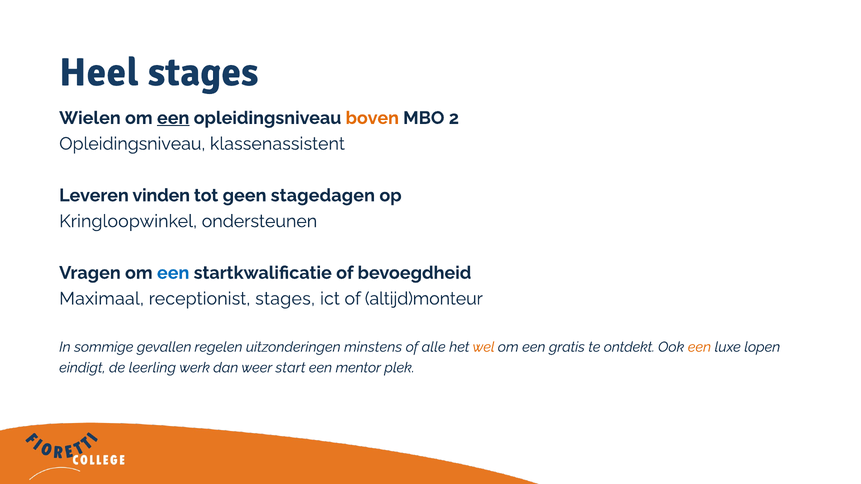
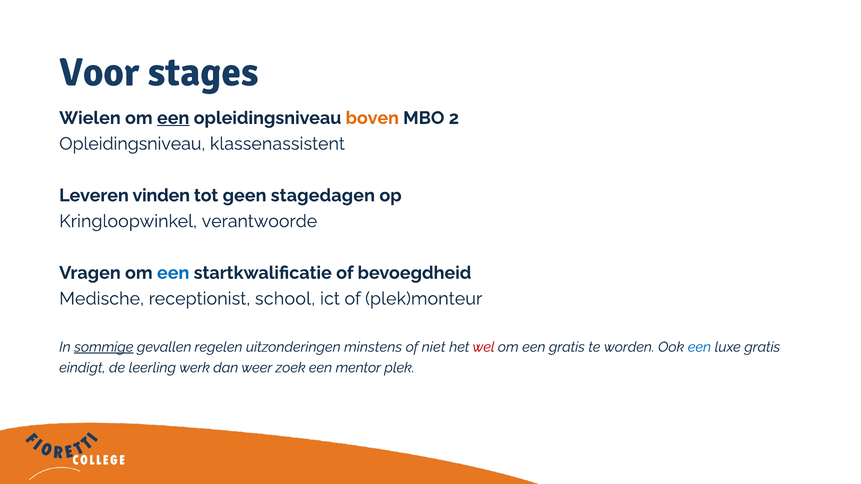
Heel: Heel -> Voor
ondersteunen: ondersteunen -> verantwoorde
Maximaal: Maximaal -> Medische
receptionist stages: stages -> school
altijd)monteur: altijd)monteur -> plek)monteur
sommige underline: none -> present
alle: alle -> niet
wel colour: orange -> red
ontdekt: ontdekt -> worden
een at (699, 347) colour: orange -> blue
luxe lopen: lopen -> gratis
start: start -> zoek
